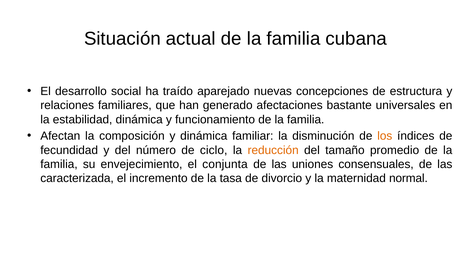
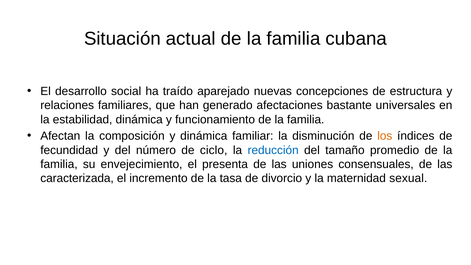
reducción colour: orange -> blue
conjunta: conjunta -> presenta
normal: normal -> sexual
